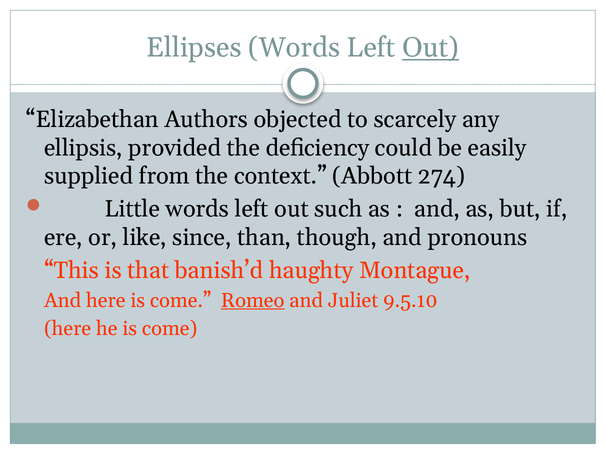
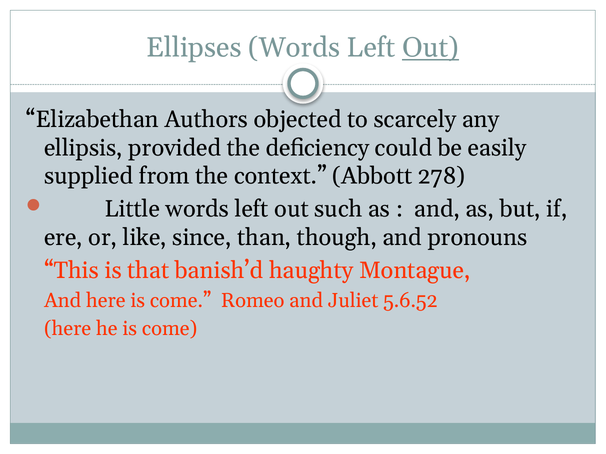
274: 274 -> 278
Romeo underline: present -> none
9.5.10: 9.5.10 -> 5.6.52
